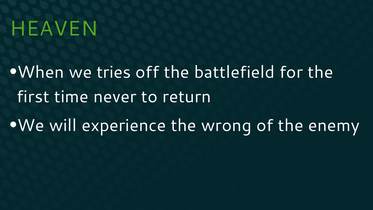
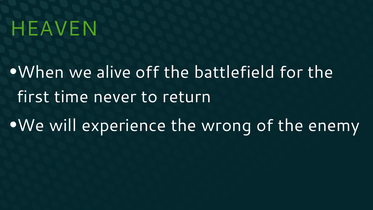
tries: tries -> alive
